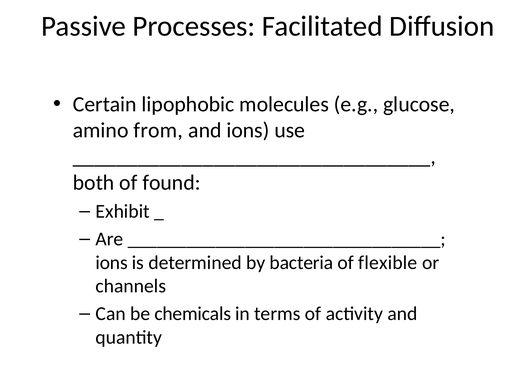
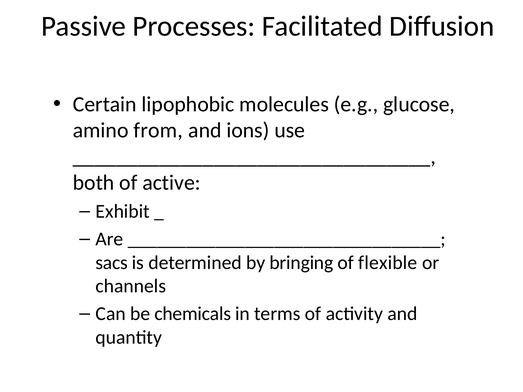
found: found -> active
ions at (112, 263): ions -> sacs
bacteria: bacteria -> bringing
